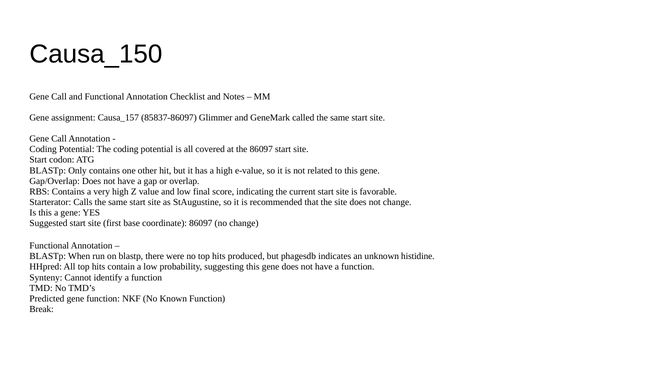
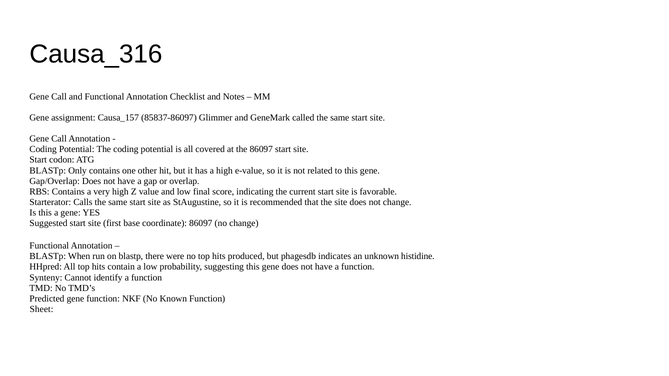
Causa_150: Causa_150 -> Causa_316
Break: Break -> Sheet
